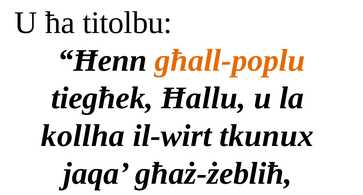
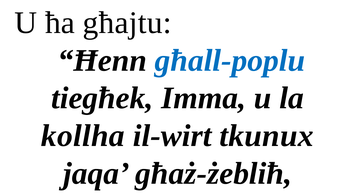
titolbu: titolbu -> għajtu
għall-poplu colour: orange -> blue
Ħallu: Ħallu -> Imma
